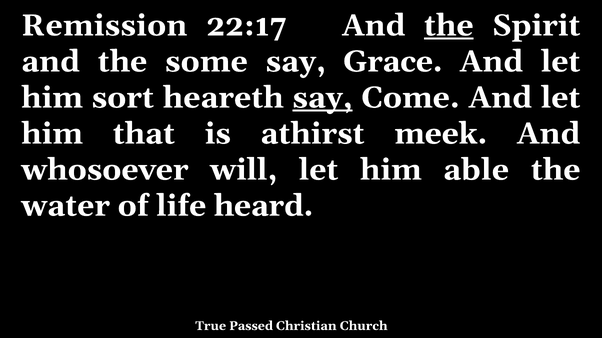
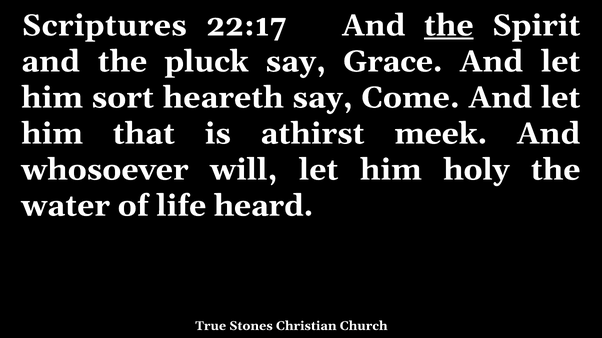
Remission: Remission -> Scriptures
some: some -> pluck
say at (323, 98) underline: present -> none
able: able -> holy
Passed: Passed -> Stones
